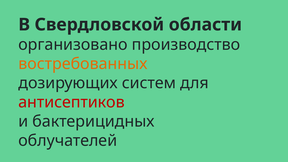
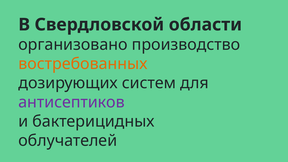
антисептиков colour: red -> purple
